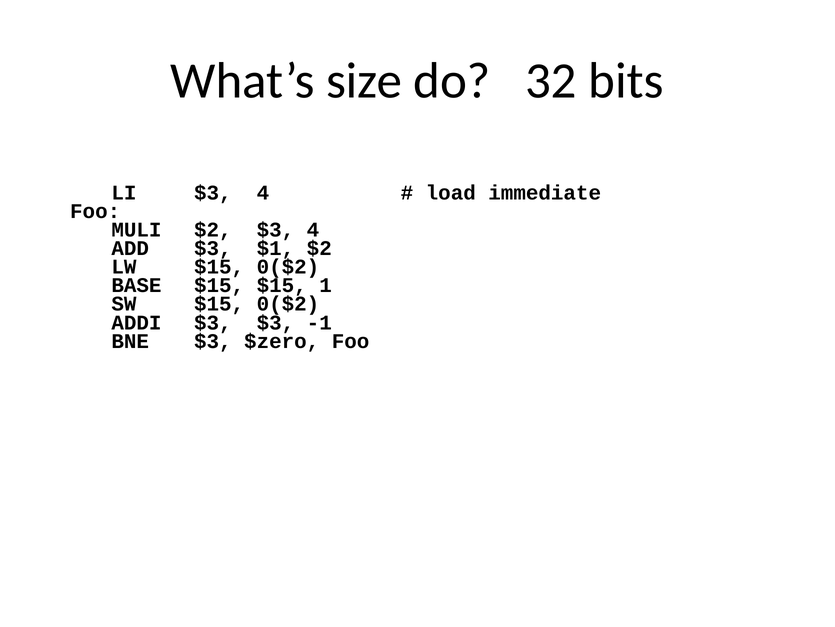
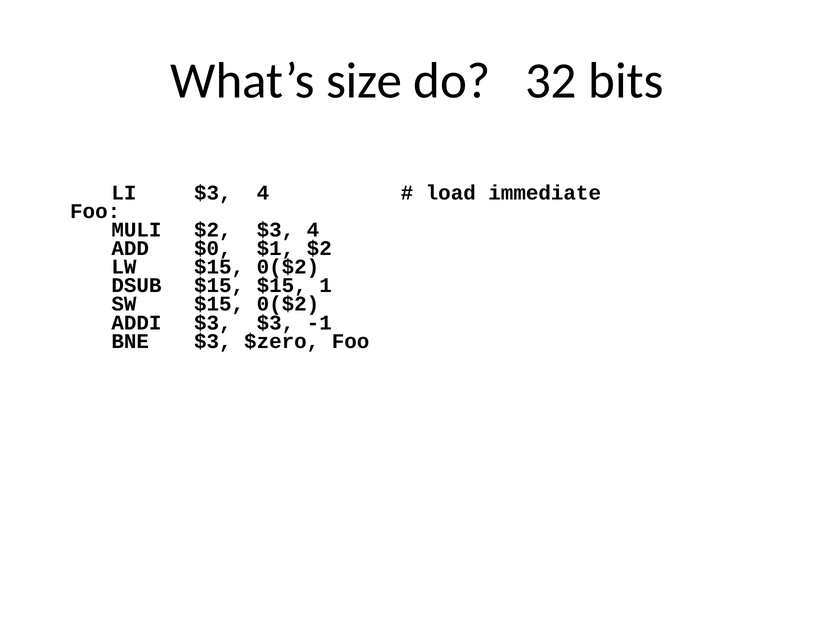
ADD $3: $3 -> $0
BASE: BASE -> DSUB
